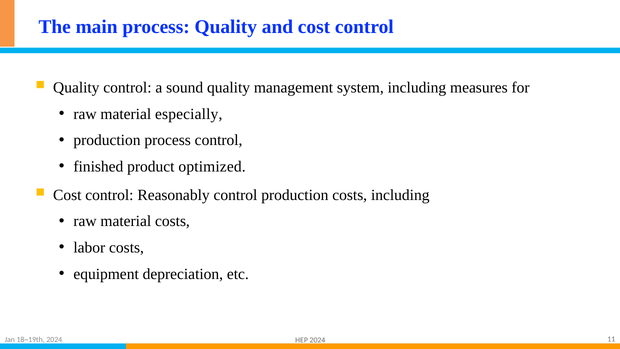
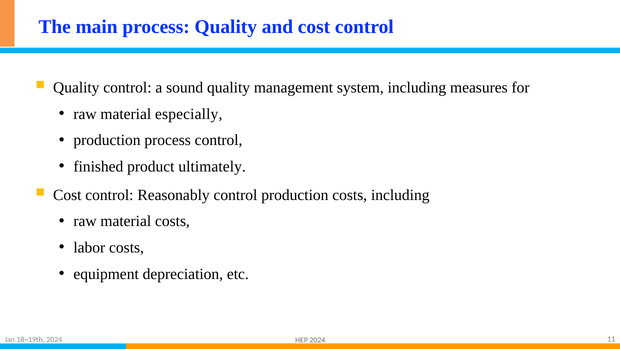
optimized: optimized -> ultimately
